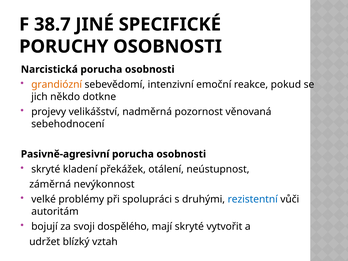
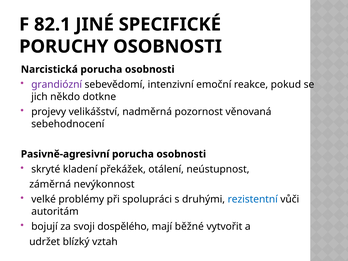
38.7: 38.7 -> 82.1
grandiózní colour: orange -> purple
mají skryté: skryté -> běžné
